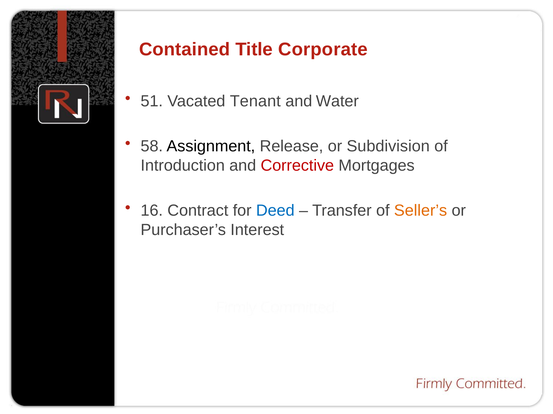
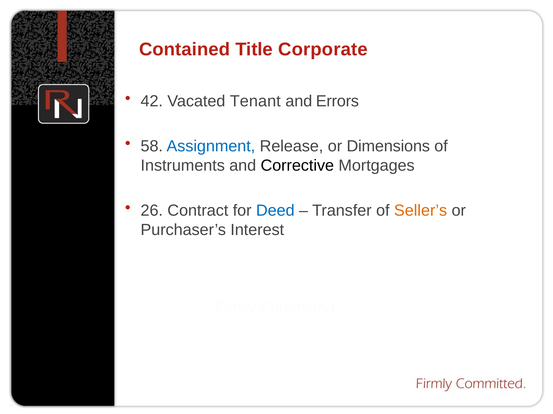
51: 51 -> 42
Water: Water -> Errors
Assignment colour: black -> blue
Subdivision: Subdivision -> Dimensions
Introduction: Introduction -> Instruments
Corrective colour: red -> black
16: 16 -> 26
